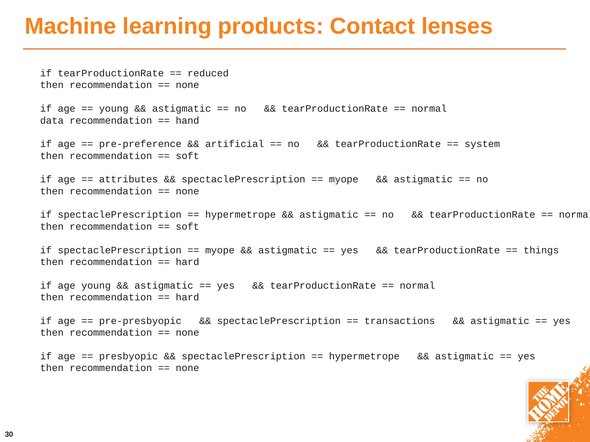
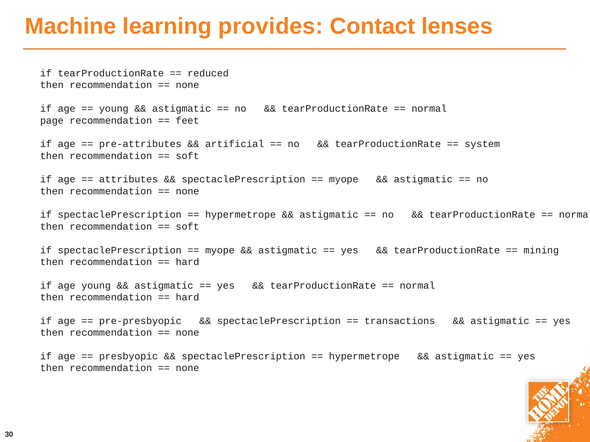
products: products -> provides
data: data -> page
hand: hand -> feet
pre-preference: pre-preference -> pre-attributes
things: things -> mining
